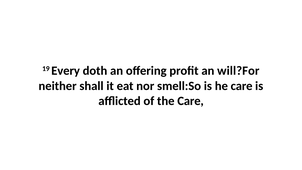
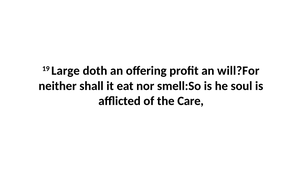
Every: Every -> Large
he care: care -> soul
